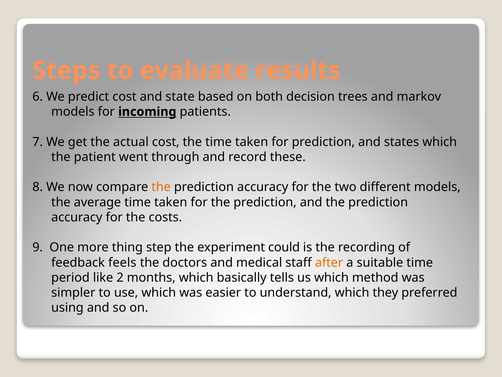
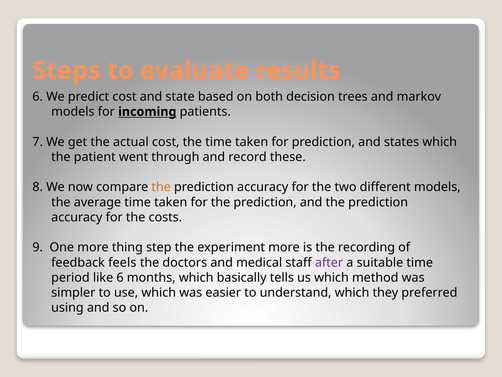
experiment could: could -> more
after colour: orange -> purple
like 2: 2 -> 6
